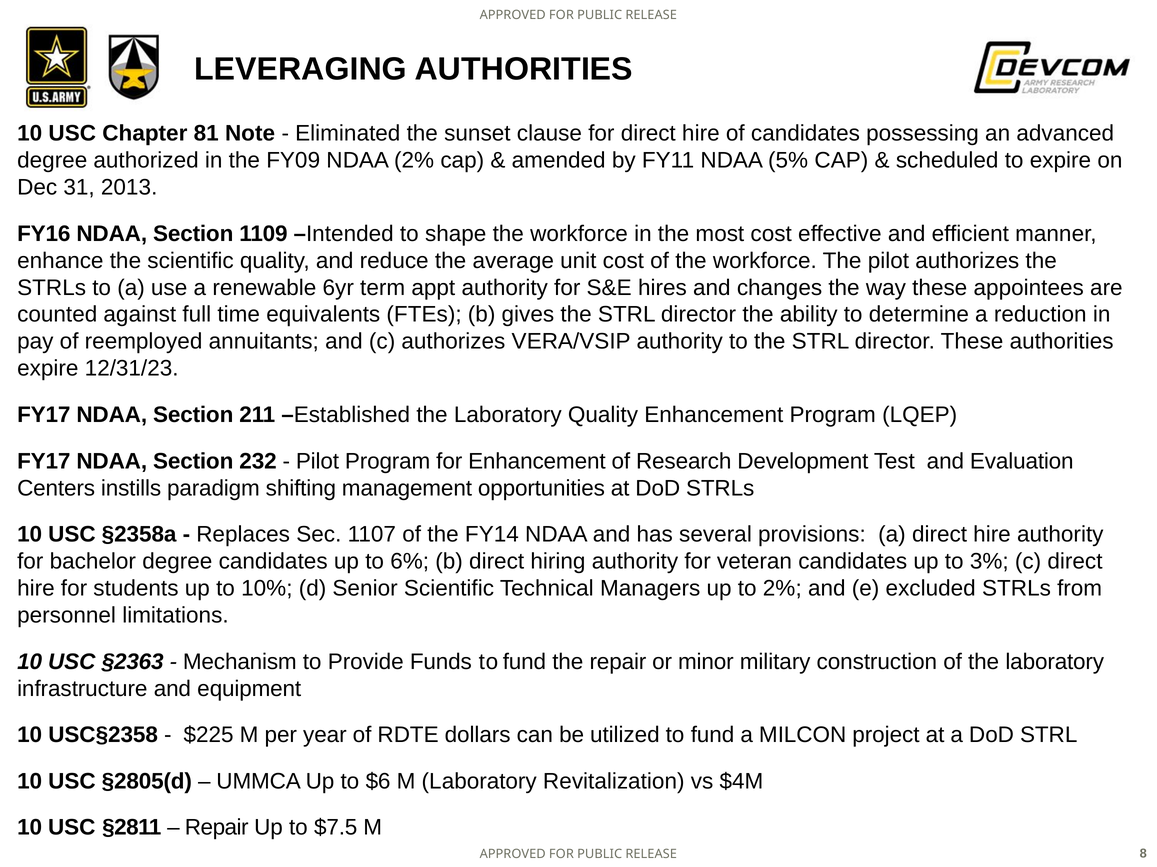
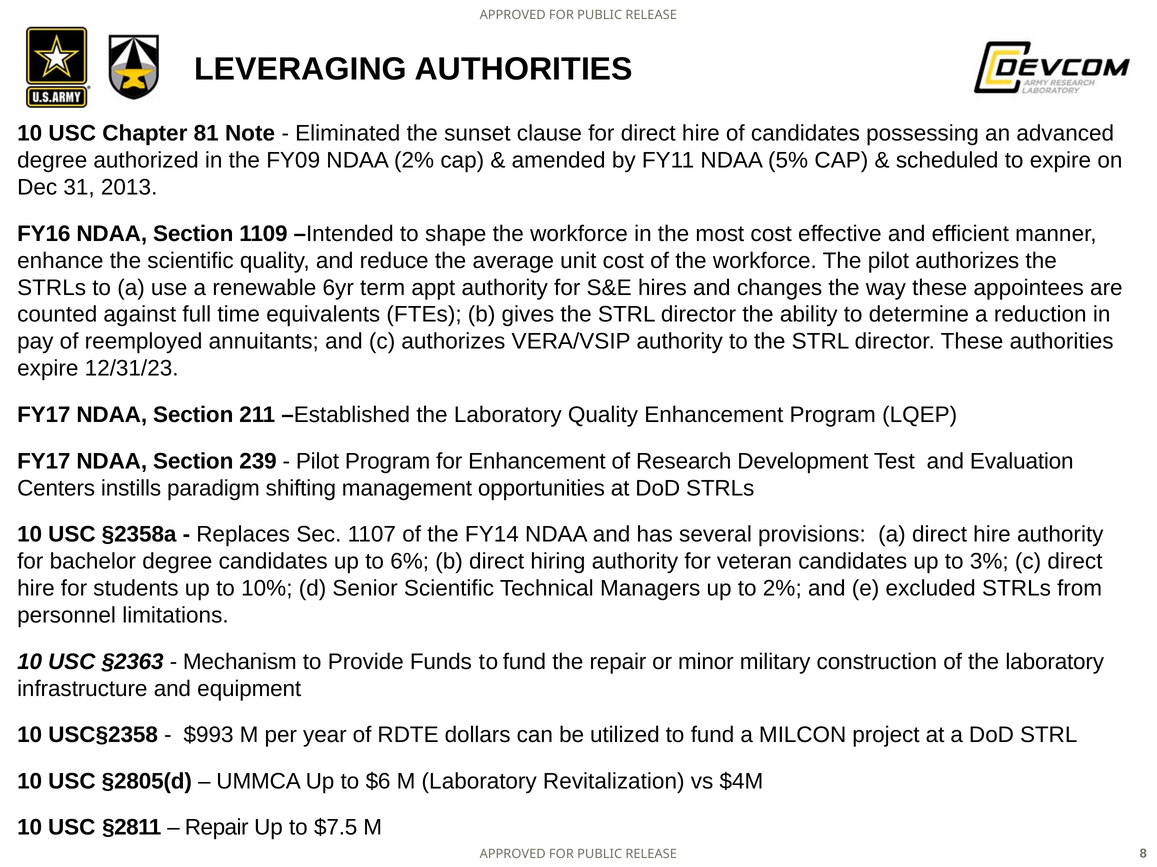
232: 232 -> 239
$225: $225 -> $993
